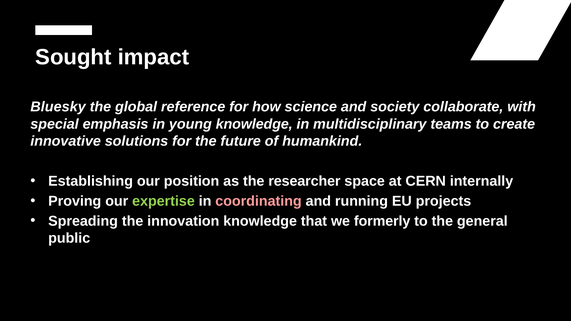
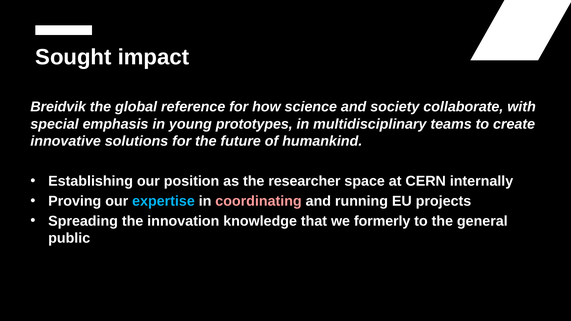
Bluesky: Bluesky -> Breidvik
young knowledge: knowledge -> prototypes
expertise colour: light green -> light blue
